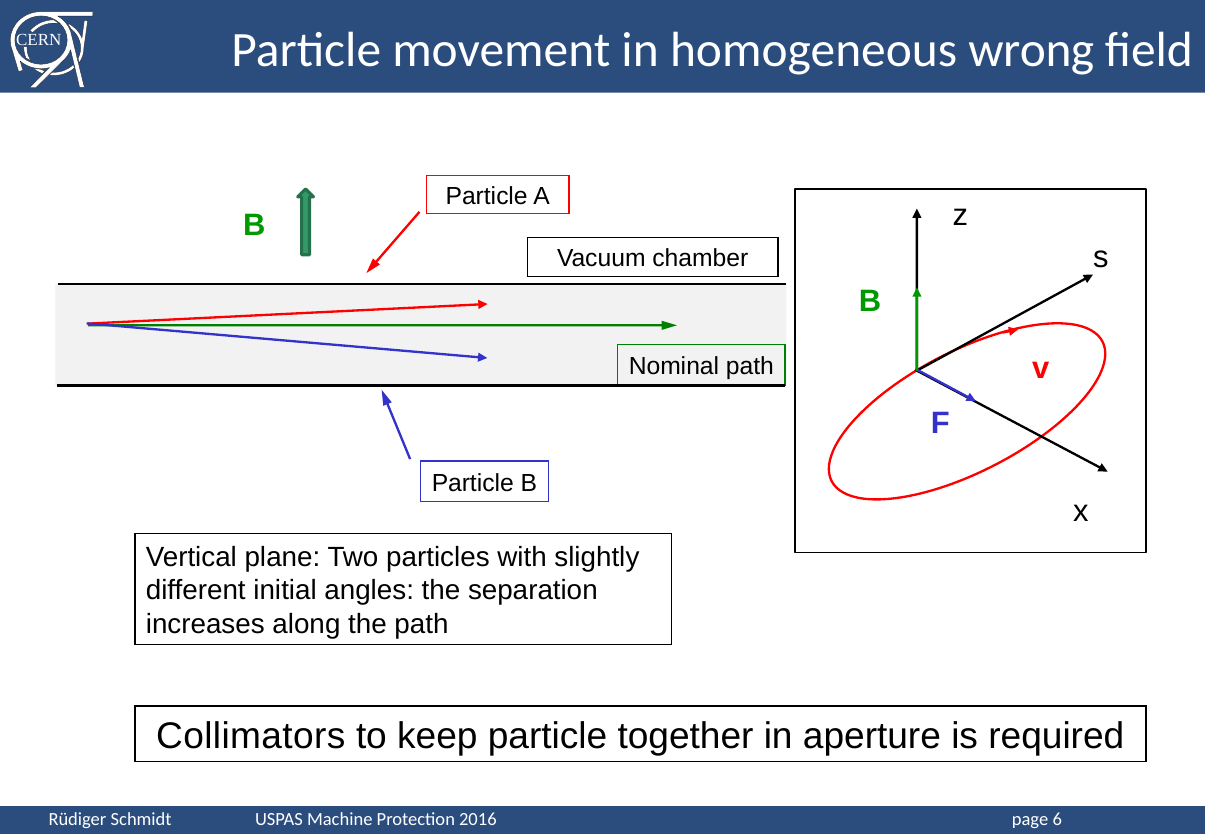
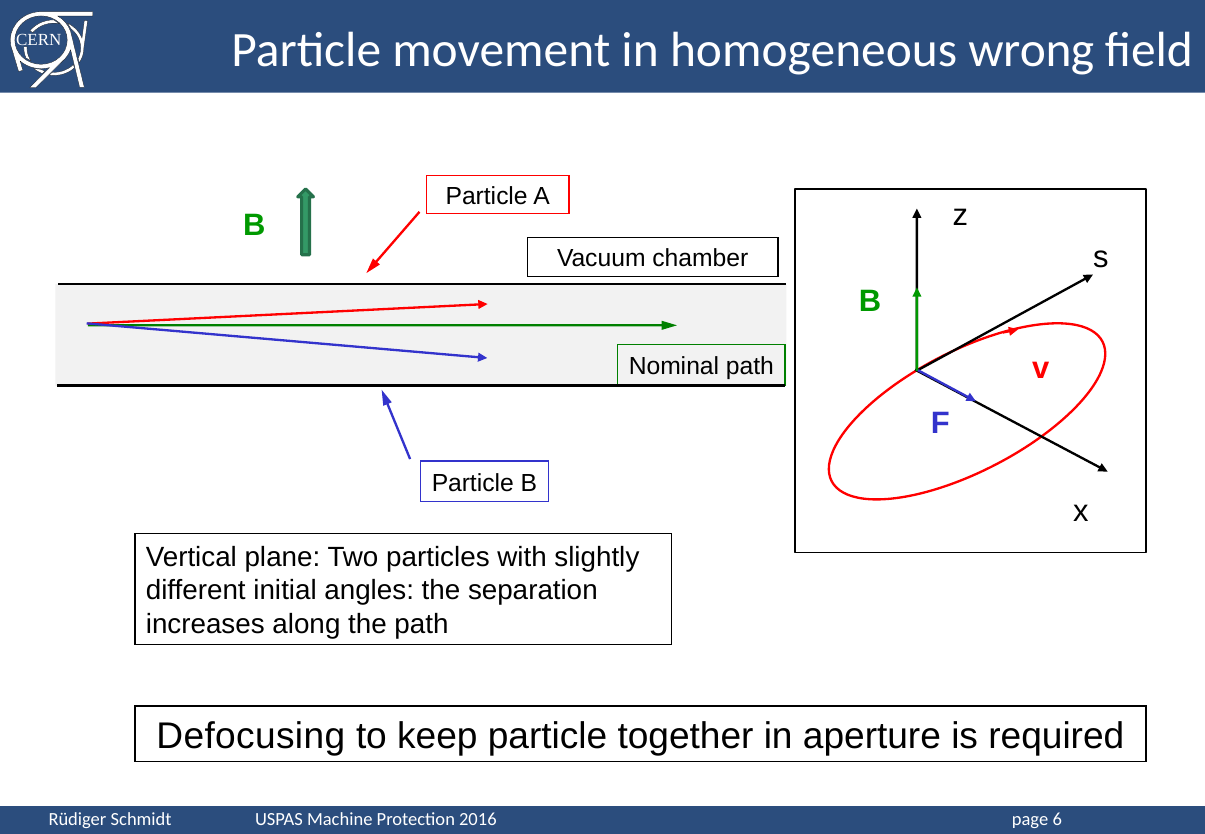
Collimators: Collimators -> Defocusing
